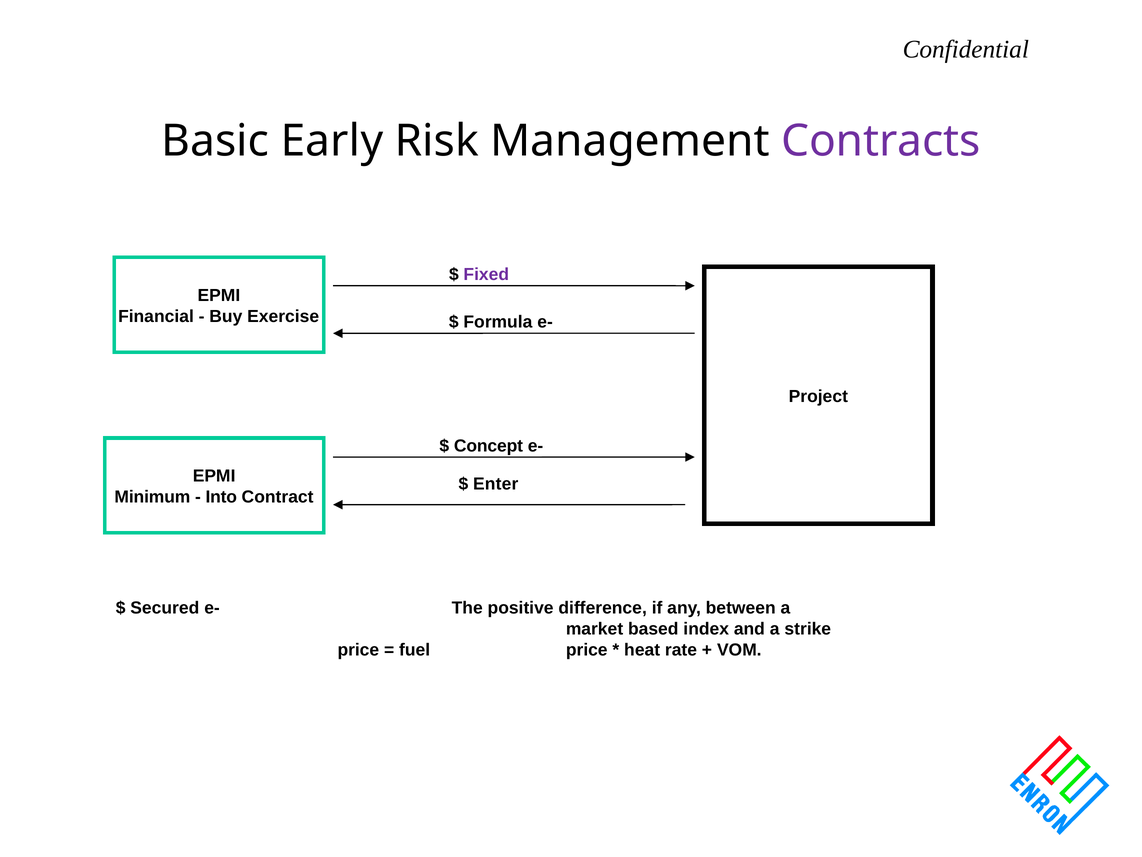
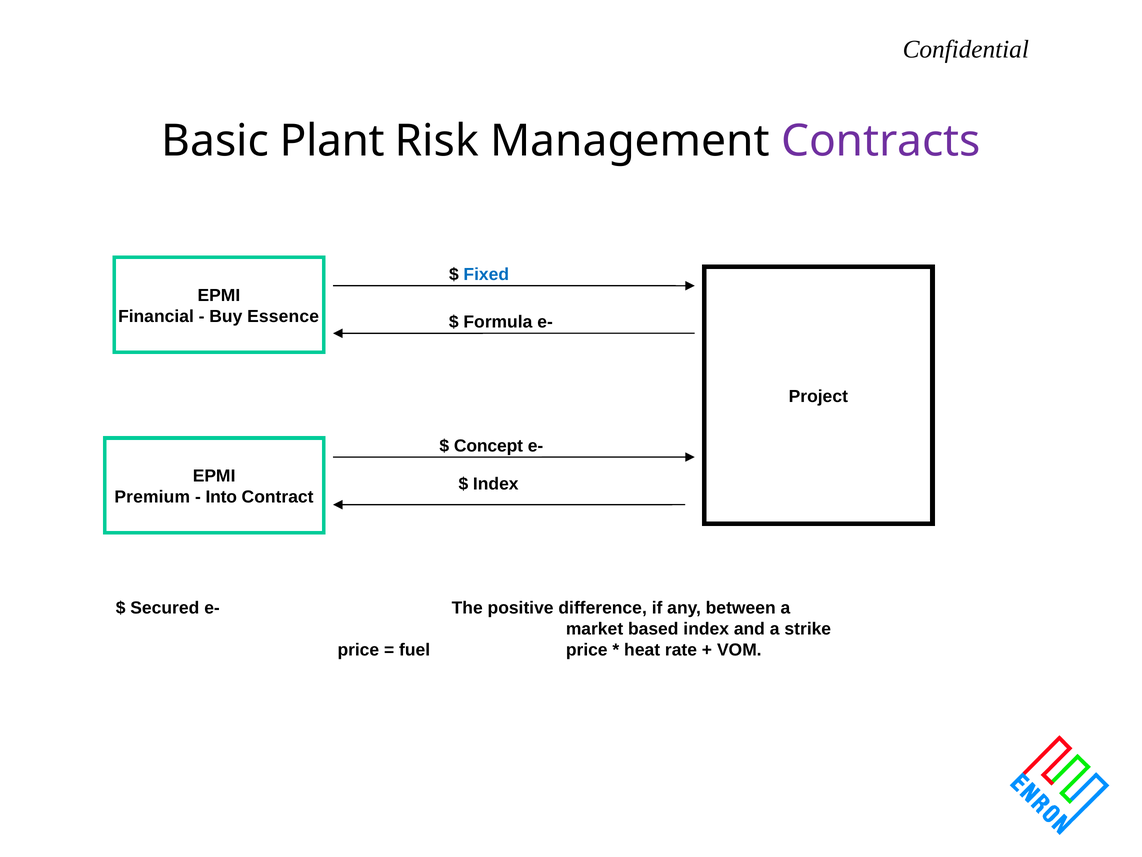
Early: Early -> Plant
Fixed colour: purple -> blue
Exercise: Exercise -> Essence
Enter at (496, 484): Enter -> Index
Minimum: Minimum -> Premium
